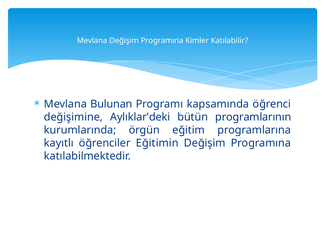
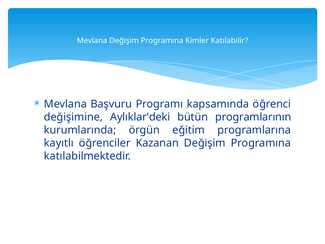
Bulunan: Bulunan -> Başvuru
Eğitimin: Eğitimin -> Kazanan
